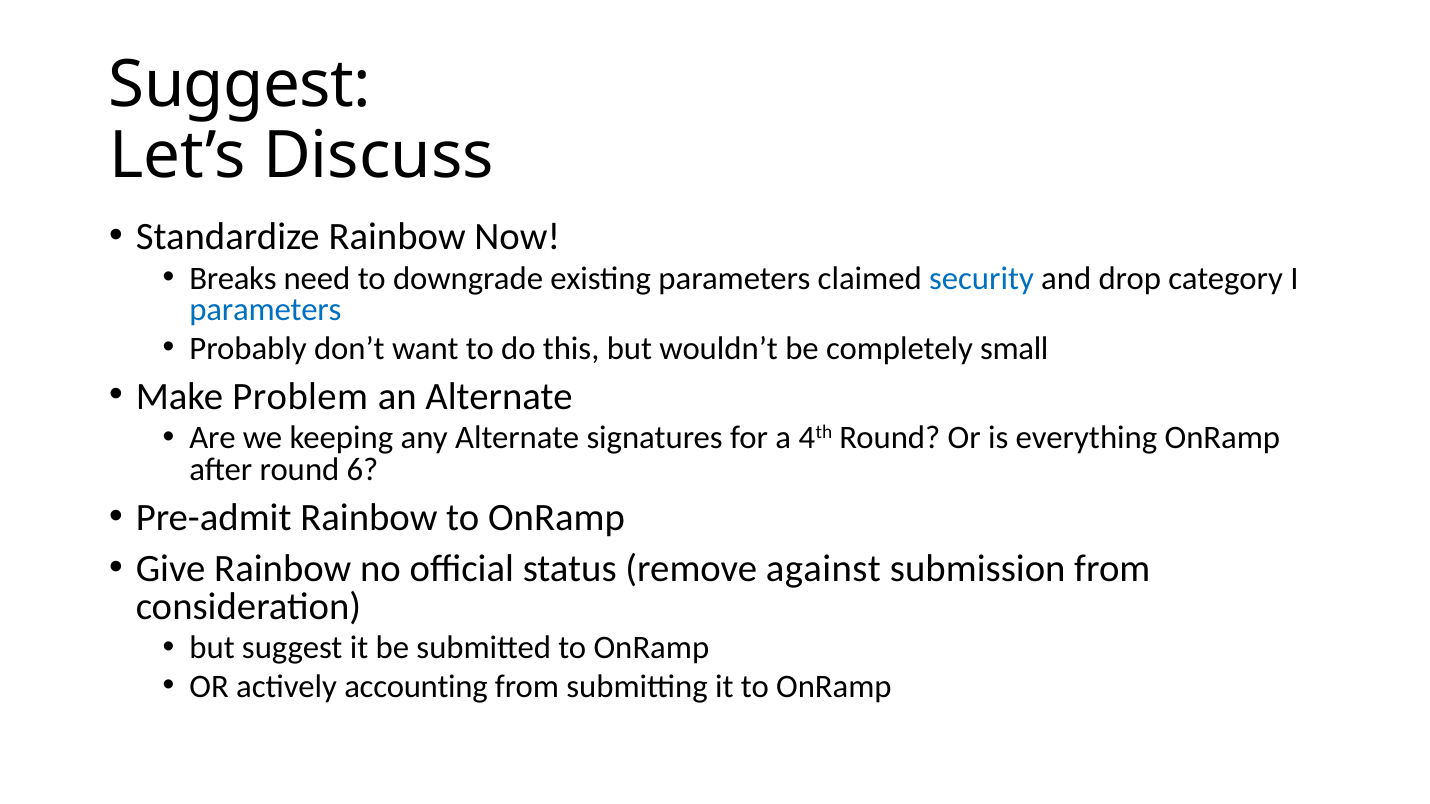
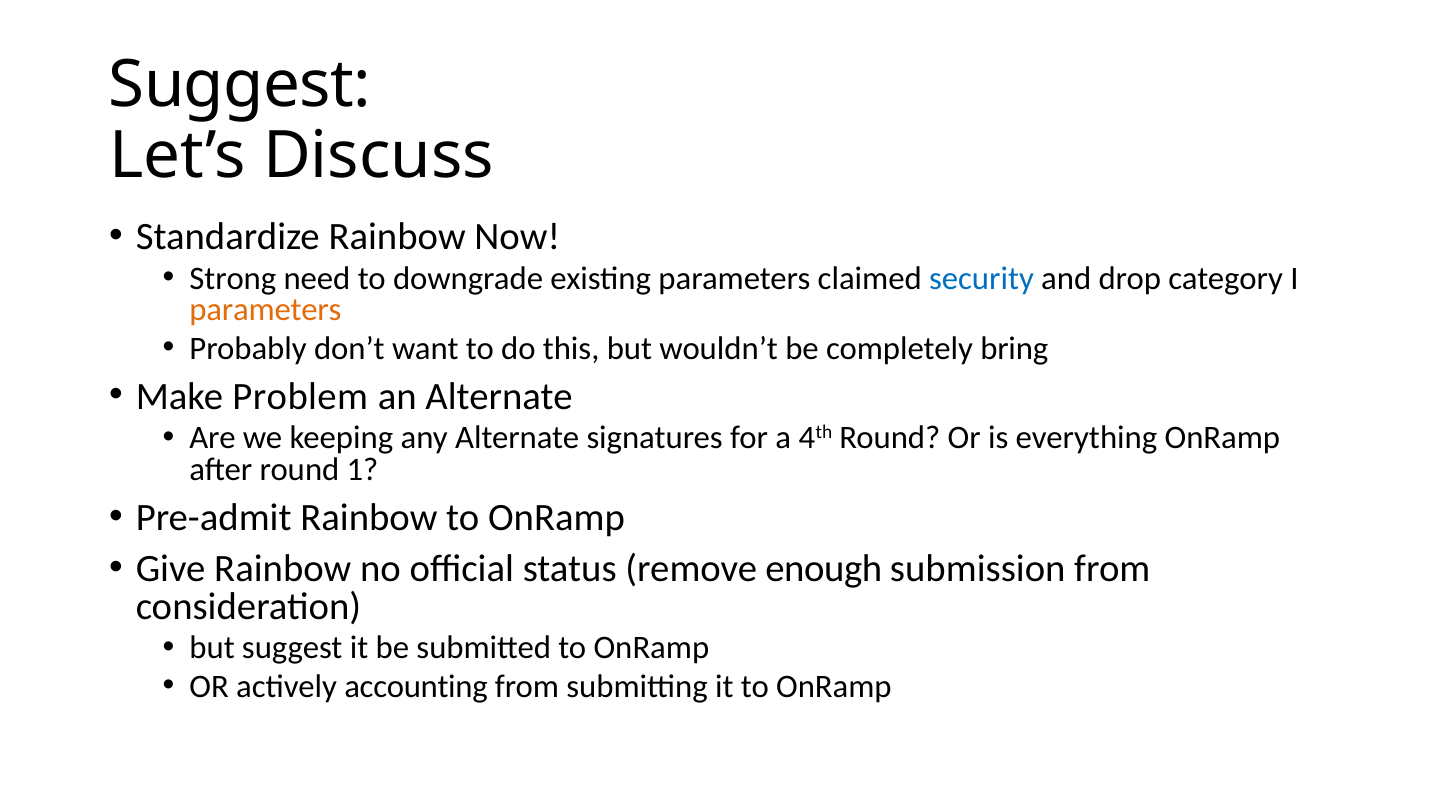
Breaks: Breaks -> Strong
parameters at (265, 310) colour: blue -> orange
small: small -> bring
6: 6 -> 1
against: against -> enough
